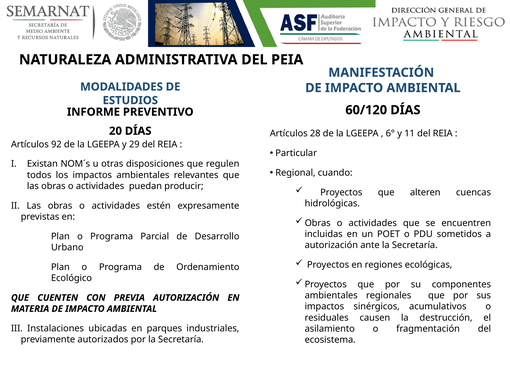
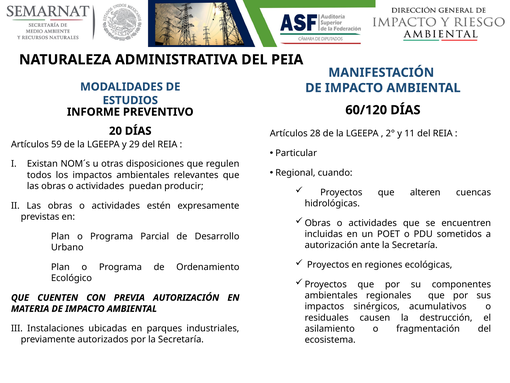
6°: 6° -> 2°
92: 92 -> 59
